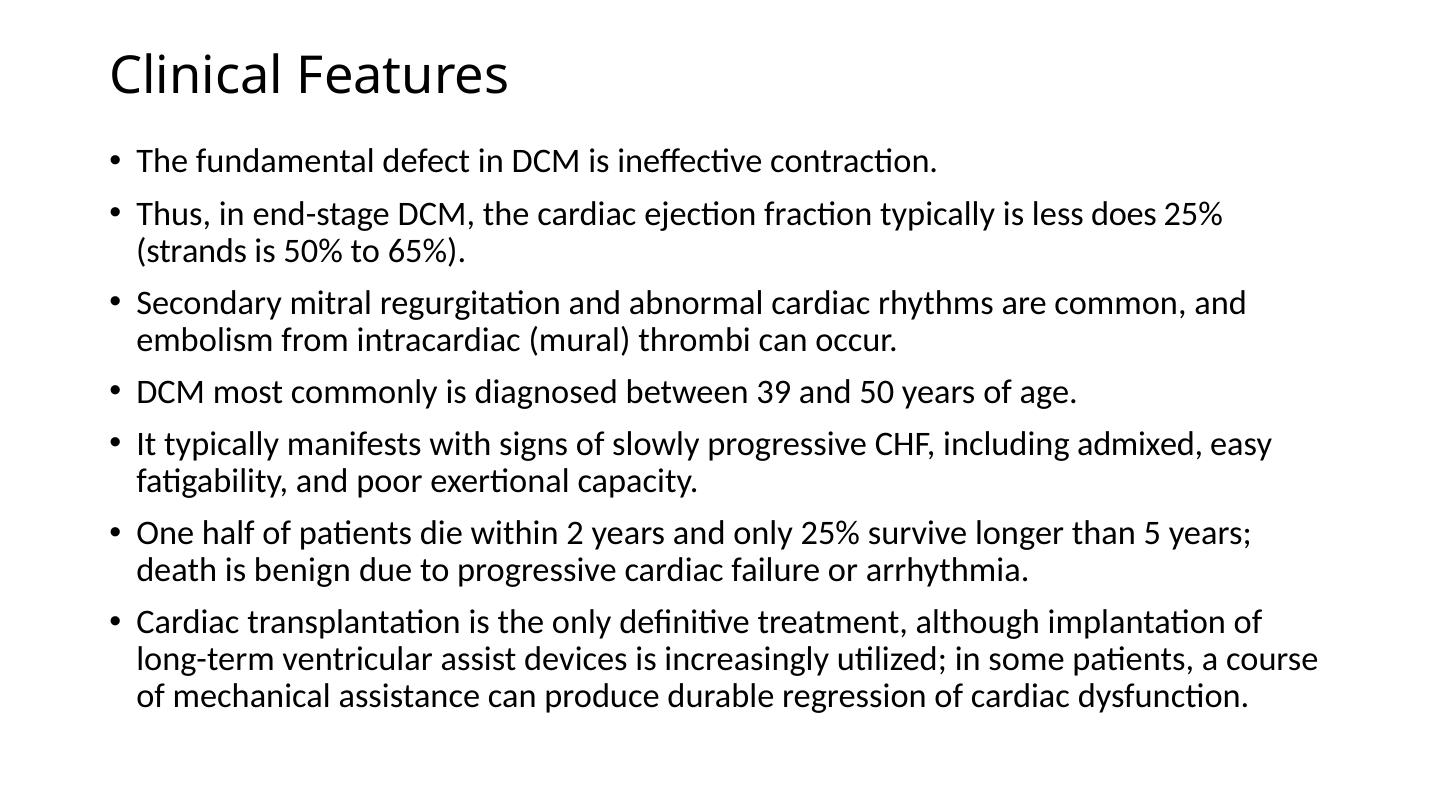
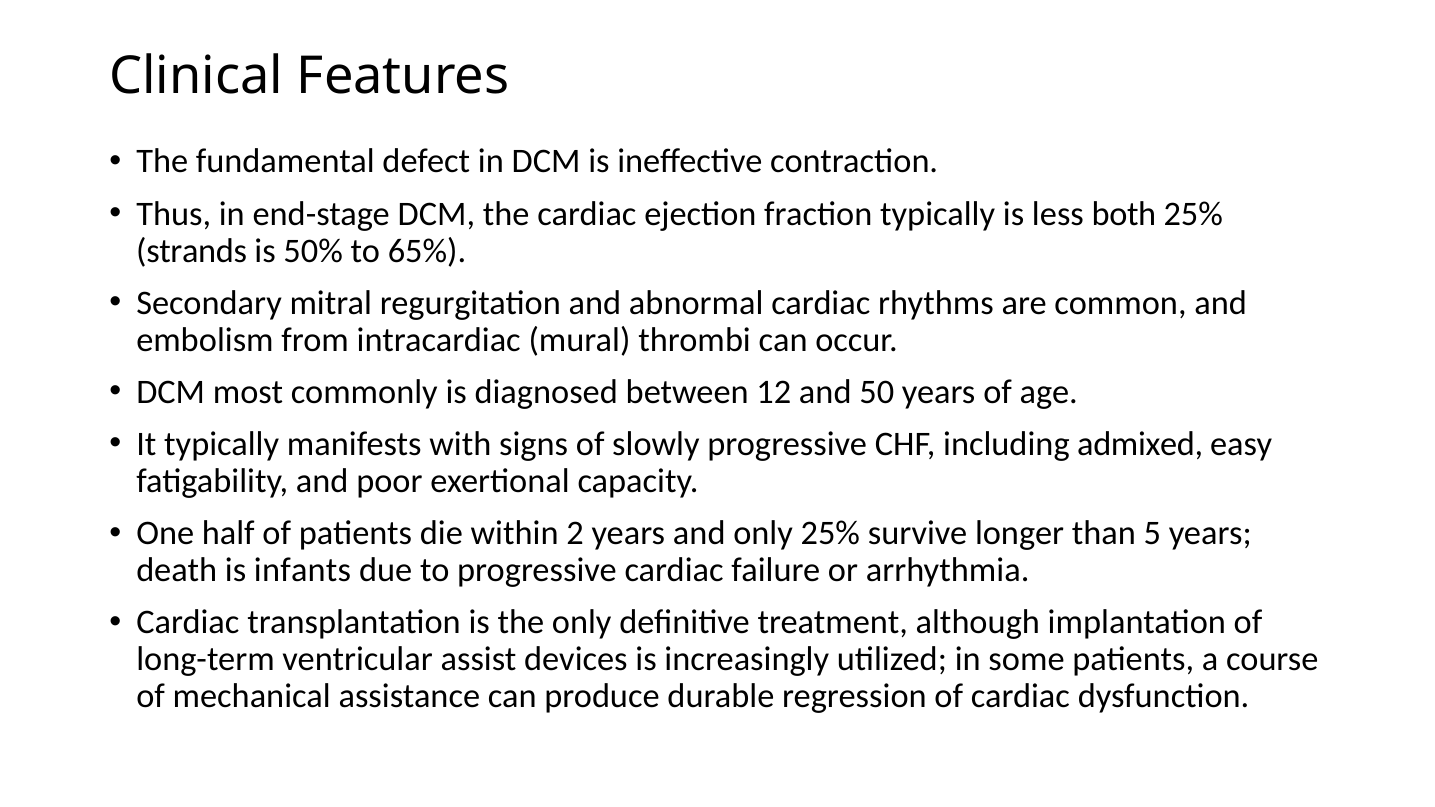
does: does -> both
39: 39 -> 12
benign: benign -> infants
